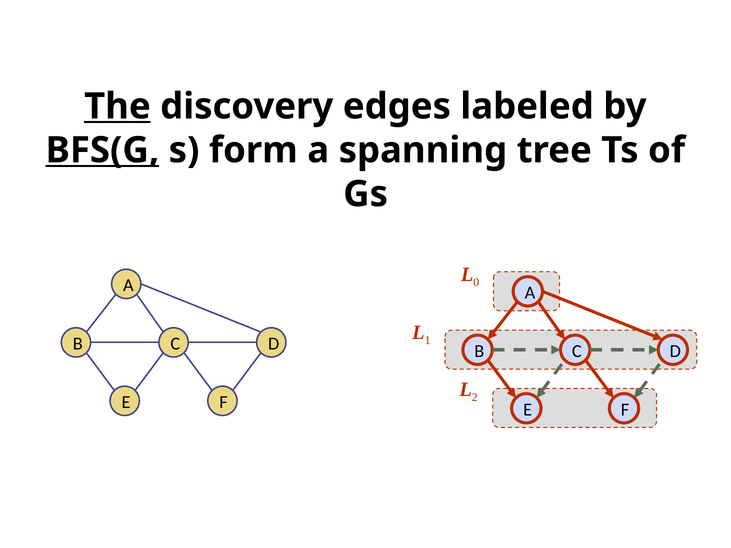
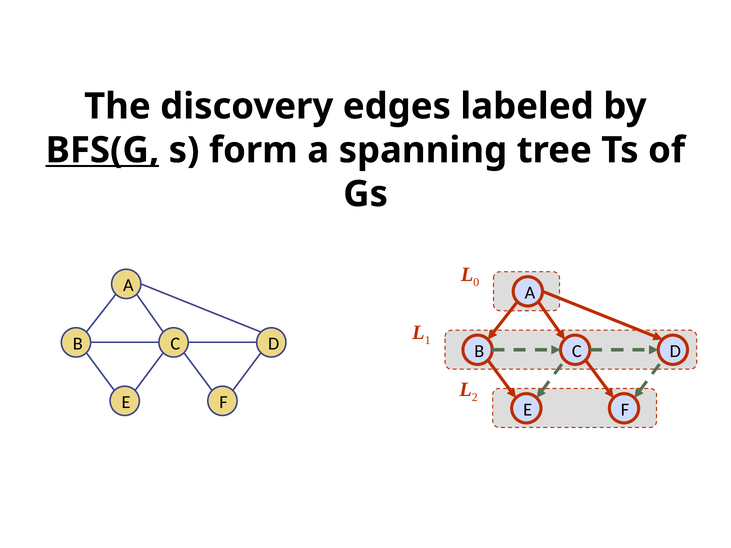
The underline: present -> none
